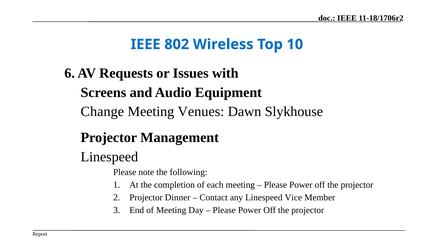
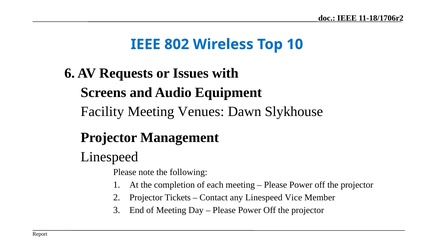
Change: Change -> Facility
Dinner: Dinner -> Tickets
